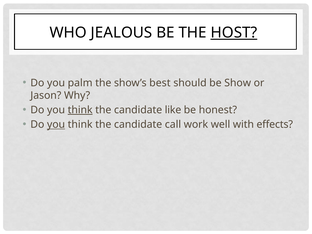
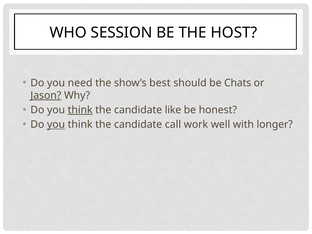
JEALOUS: JEALOUS -> SESSION
HOST underline: present -> none
palm: palm -> need
Show: Show -> Chats
Jason underline: none -> present
effects: effects -> longer
